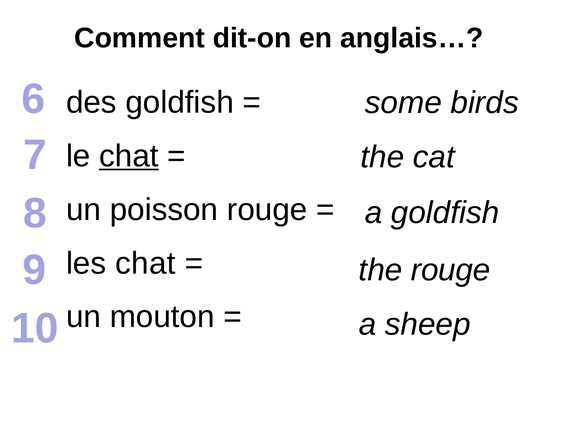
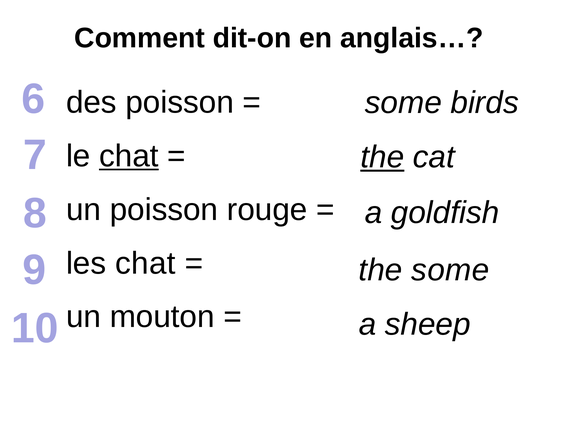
des goldfish: goldfish -> poisson
the at (382, 157) underline: none -> present
the rouge: rouge -> some
